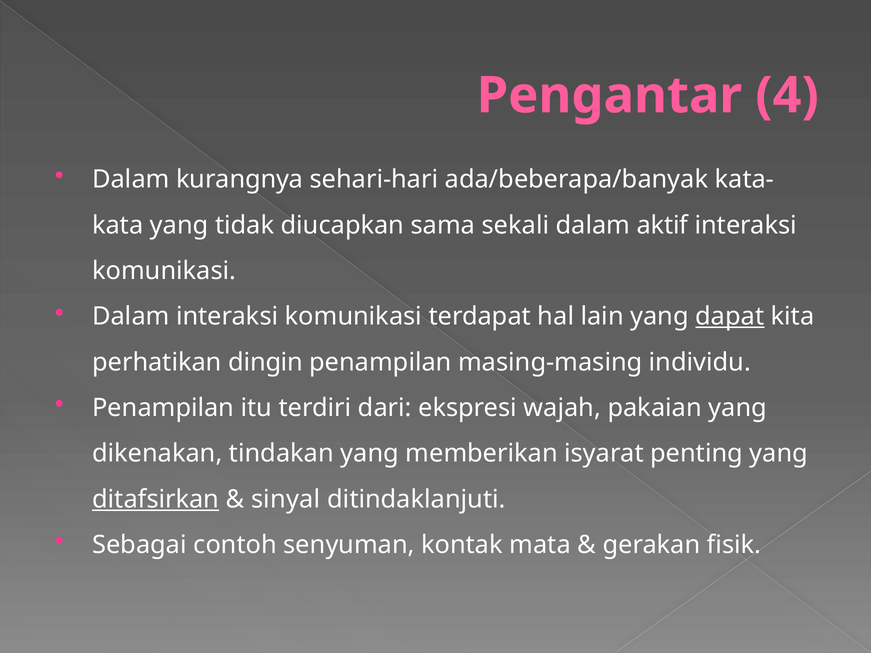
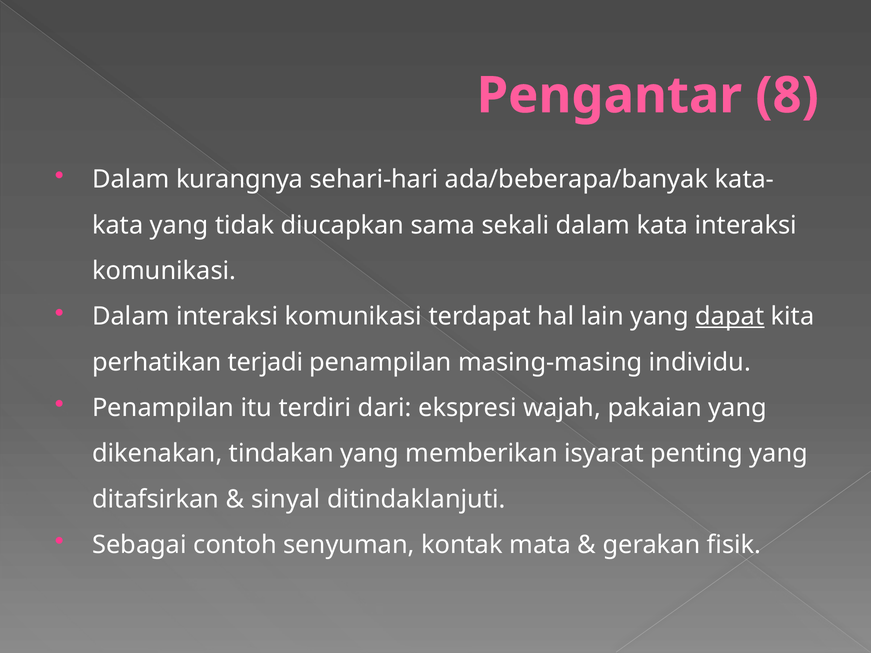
4: 4 -> 8
dalam aktif: aktif -> kata
dingin: dingin -> terjadi
ditafsirkan underline: present -> none
